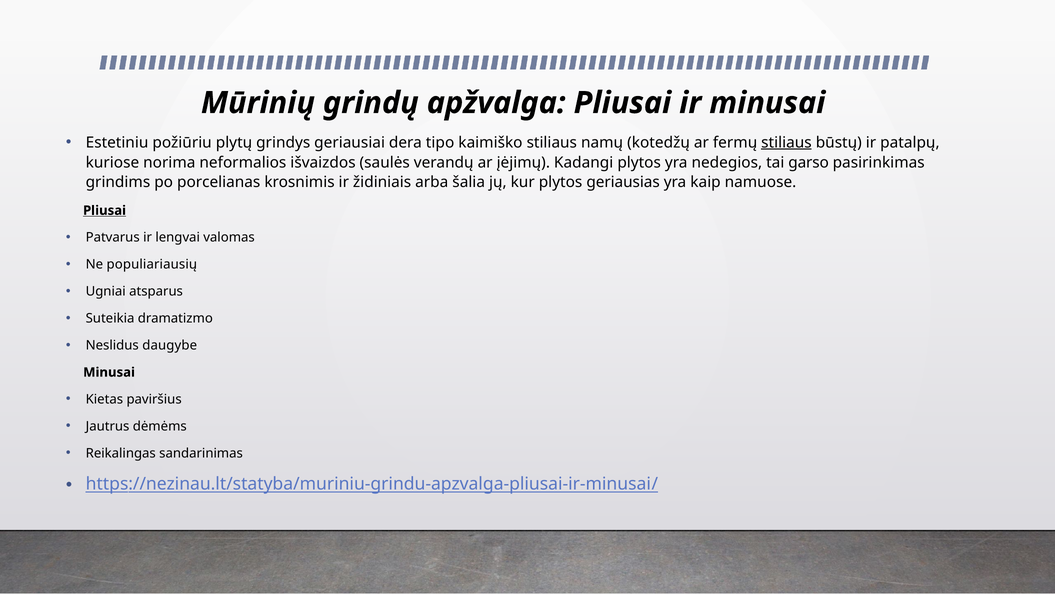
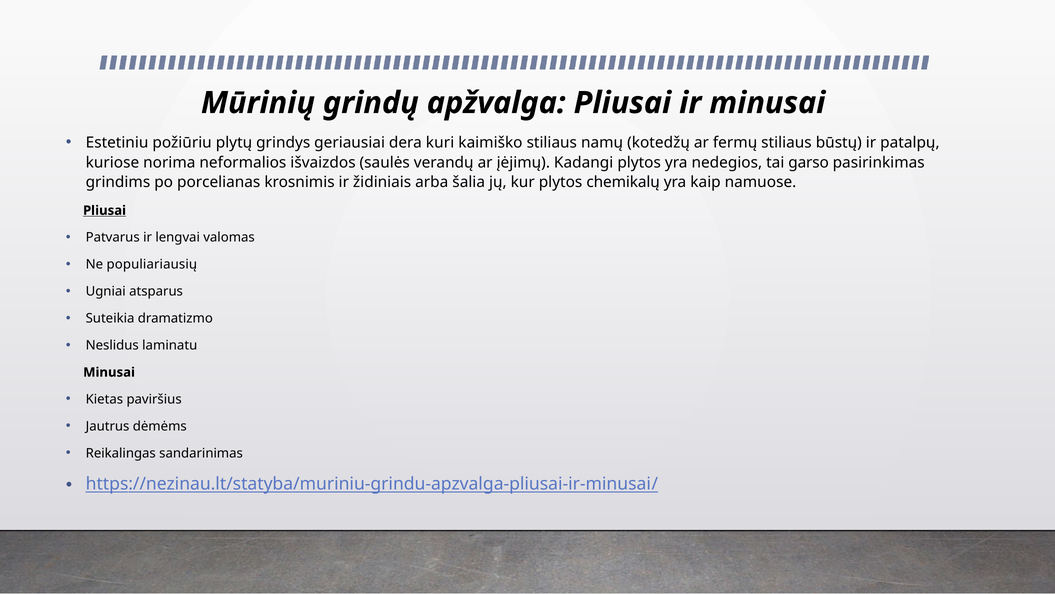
tipo: tipo -> kuri
stiliaus at (786, 142) underline: present -> none
geriausias: geriausias -> chemikalų
daugybe: daugybe -> laminatu
